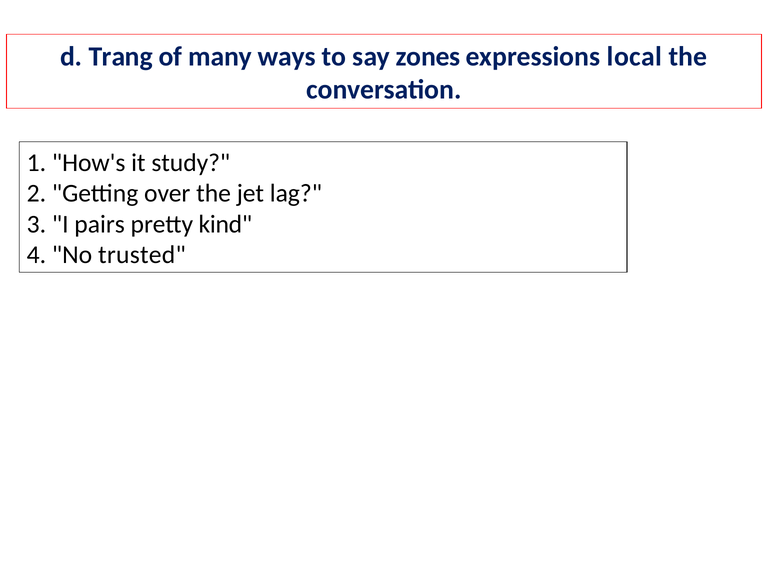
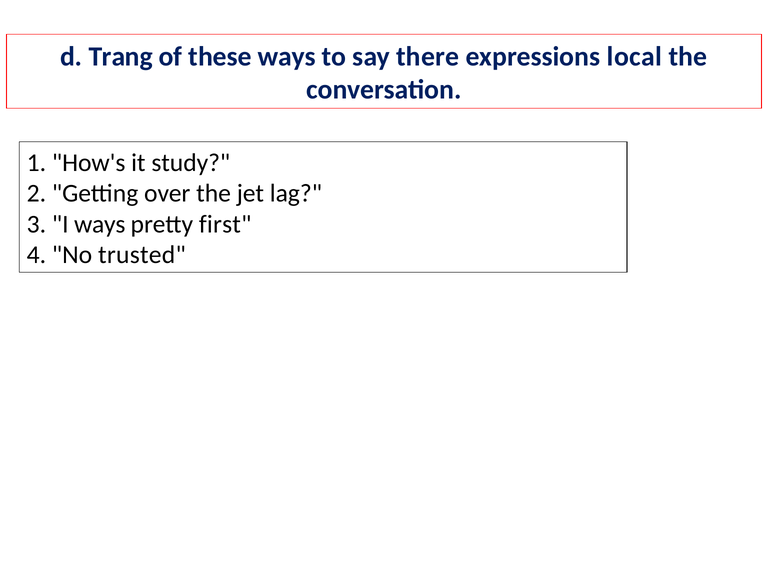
many: many -> these
zones: zones -> there
I pairs: pairs -> ways
kind: kind -> first
